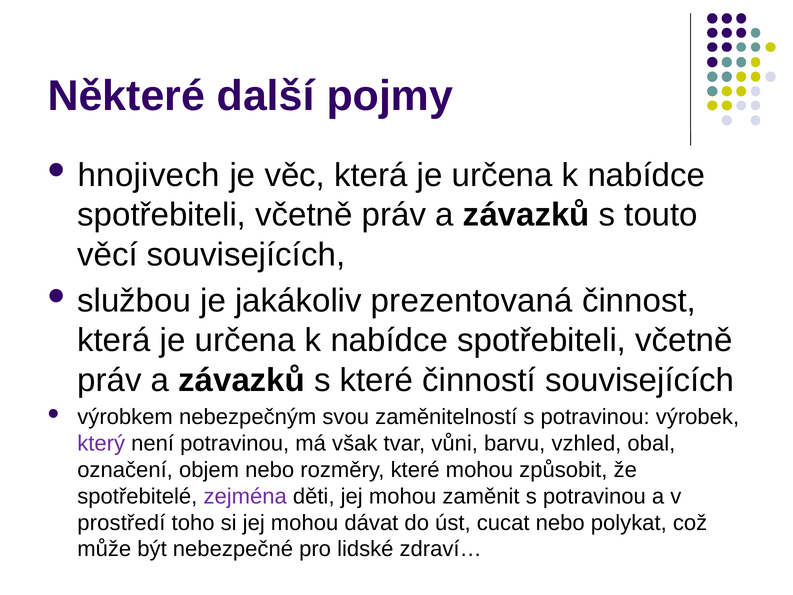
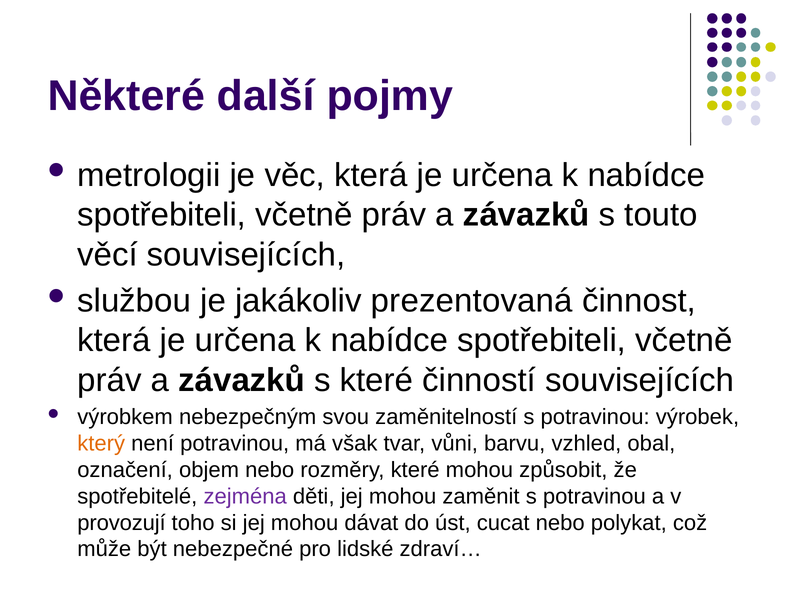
hnojivech: hnojivech -> metrologii
který colour: purple -> orange
prostředí: prostředí -> provozují
